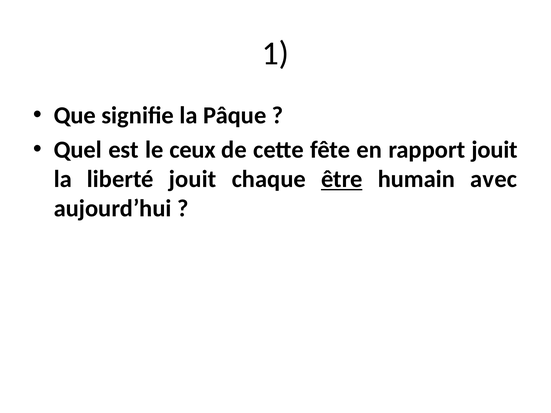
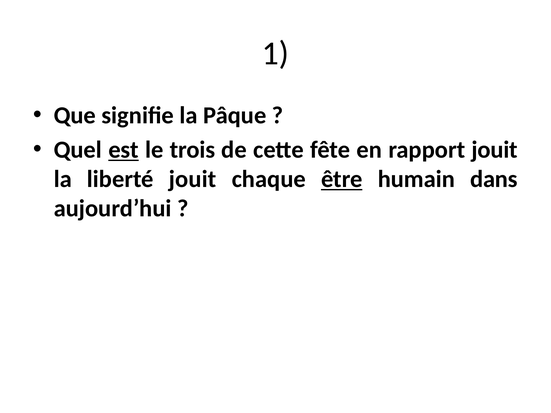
est underline: none -> present
ceux: ceux -> trois
avec: avec -> dans
